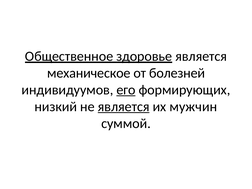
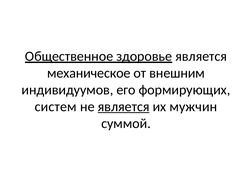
болезней: болезней -> внешним
его underline: present -> none
низкий: низкий -> систем
